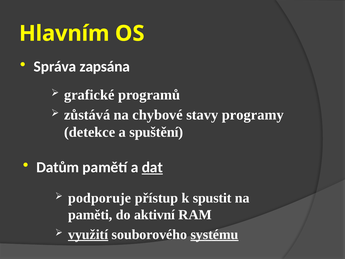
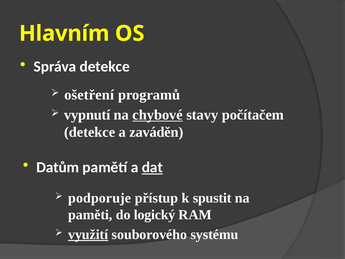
Správa zapsána: zapsána -> detekce
grafické: grafické -> ošetření
zůstává: zůstává -> vypnutí
chybové underline: none -> present
programy: programy -> počítačem
spuštění: spuštění -> zaváděn
aktivní: aktivní -> logický
systému underline: present -> none
